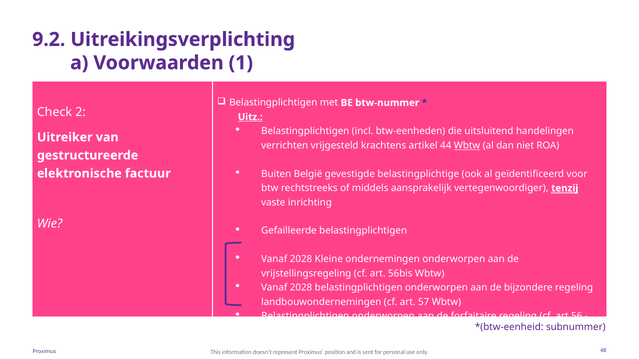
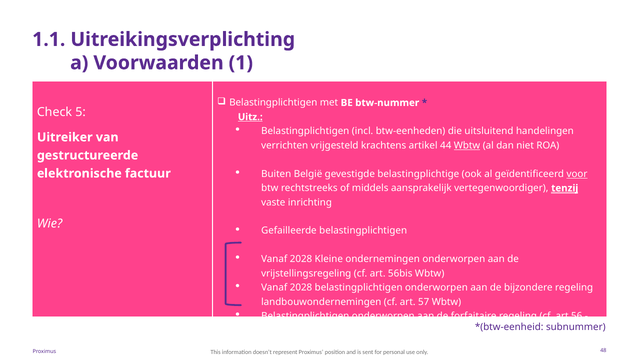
9.2: 9.2 -> 1.1
2: 2 -> 5
voor underline: none -> present
